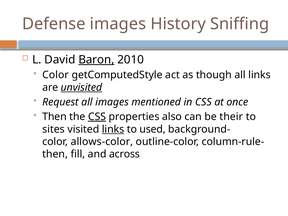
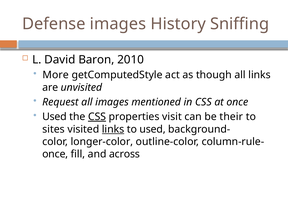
Baron underline: present -> none
Color at (56, 75): Color -> More
unvisited underline: present -> none
Then at (54, 117): Then -> Used
also: also -> visit
allows-color: allows-color -> longer-color
then at (55, 154): then -> once
